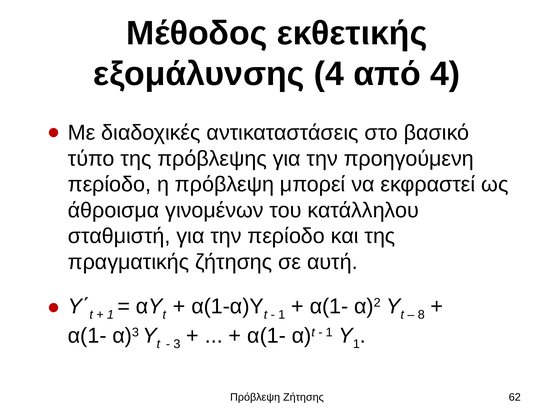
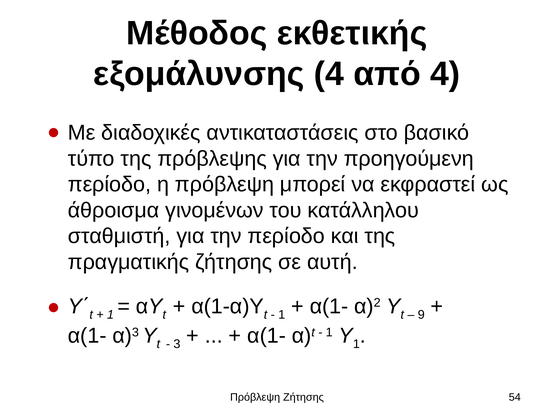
8: 8 -> 9
62: 62 -> 54
